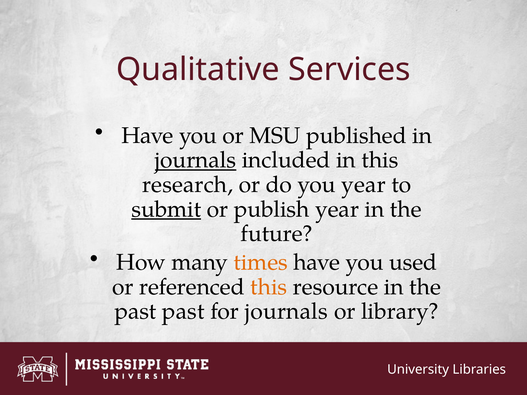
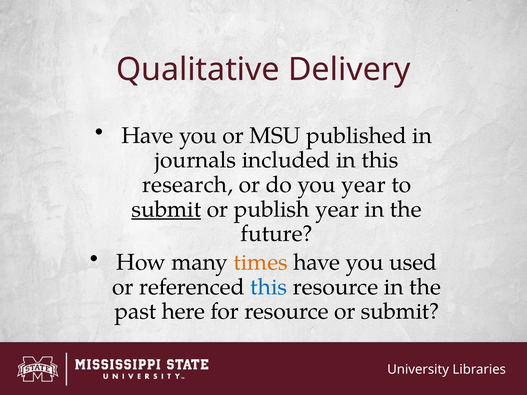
Services: Services -> Delivery
journals at (196, 160) underline: present -> none
this at (269, 287) colour: orange -> blue
past past: past -> here
for journals: journals -> resource
or library: library -> submit
